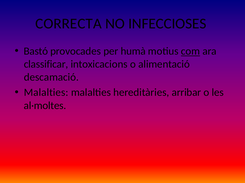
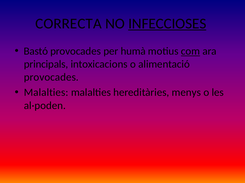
INFECCIOSES underline: none -> present
classificar: classificar -> principals
descamació at (51, 78): descamació -> provocades
arribar: arribar -> menys
al·moltes: al·moltes -> al·poden
